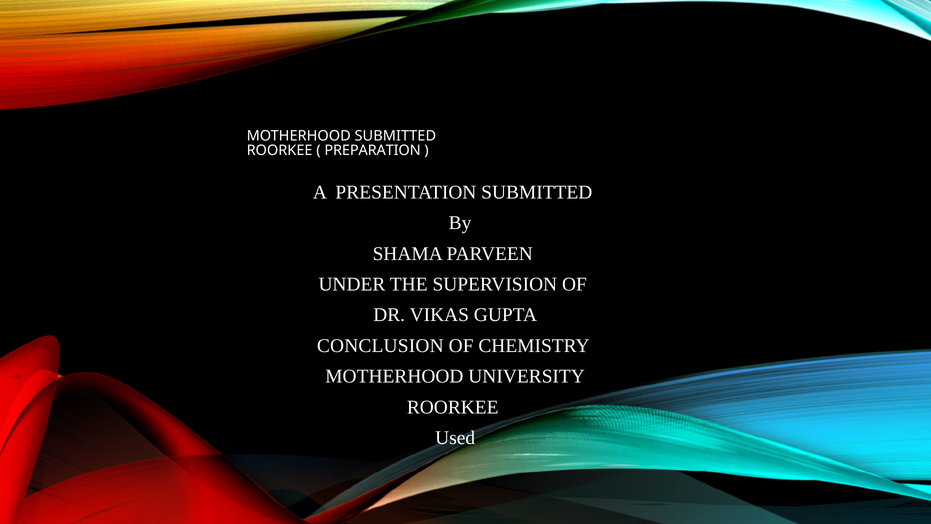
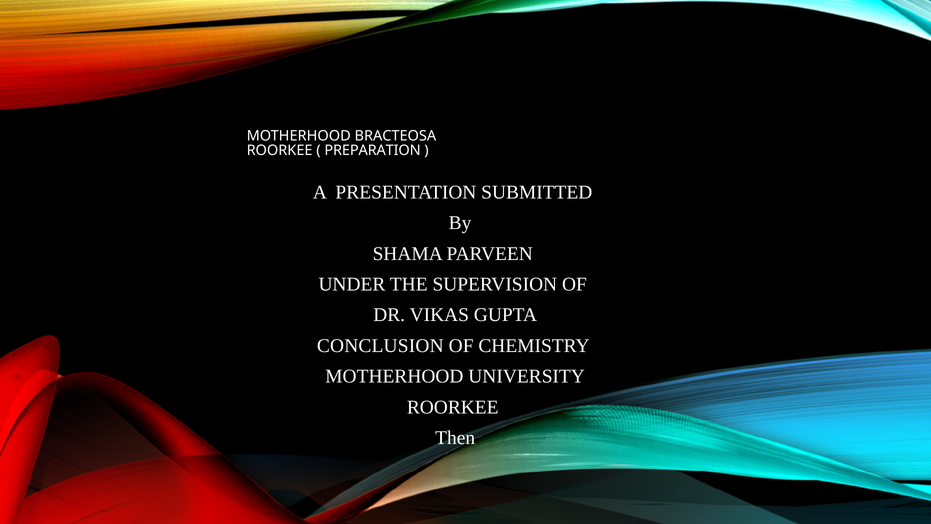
MOTHERHOOD SUBMITTED: SUBMITTED -> BRACTEOSA
Used: Used -> Then
